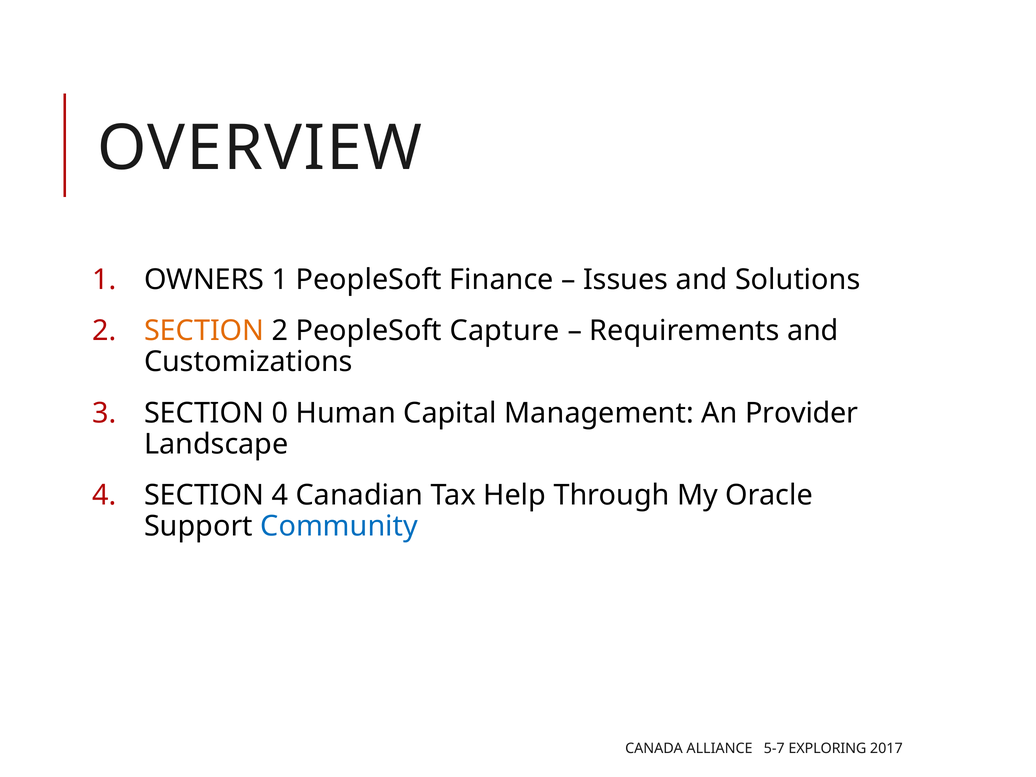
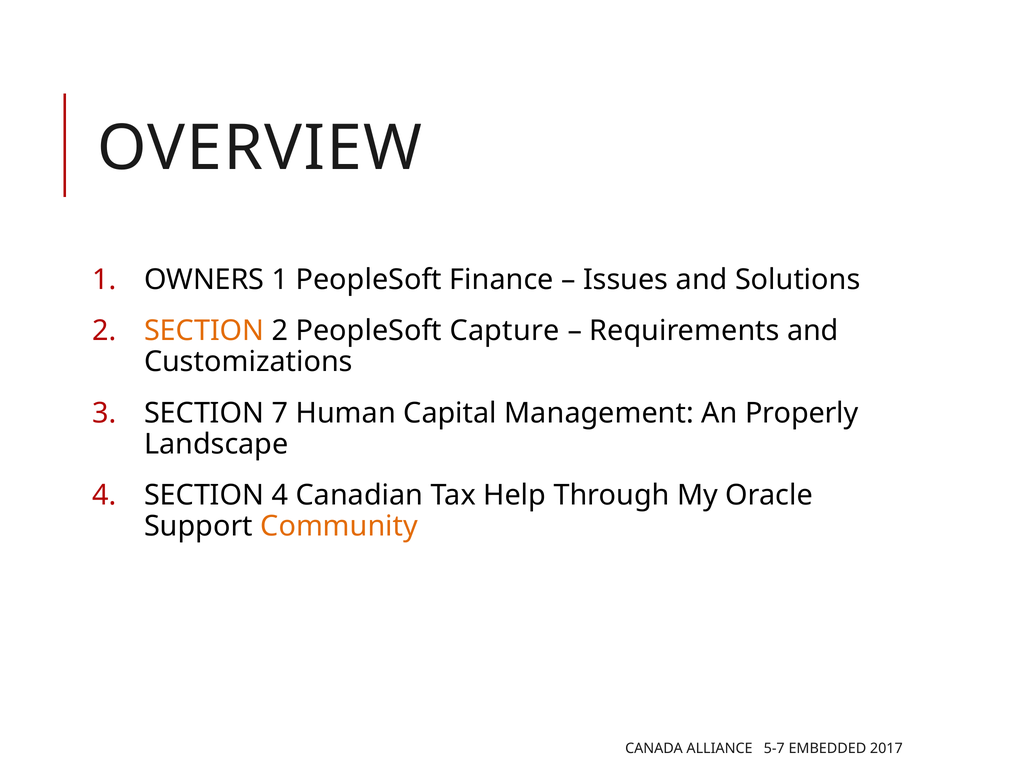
0: 0 -> 7
Provider: Provider -> Properly
Community colour: blue -> orange
EXPLORING: EXPLORING -> EMBEDDED
